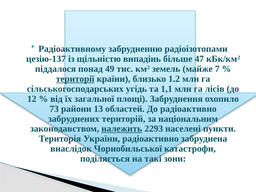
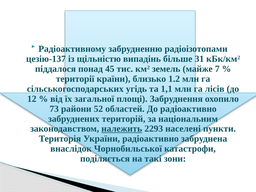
47: 47 -> 31
49: 49 -> 45
території underline: present -> none
13: 13 -> 52
